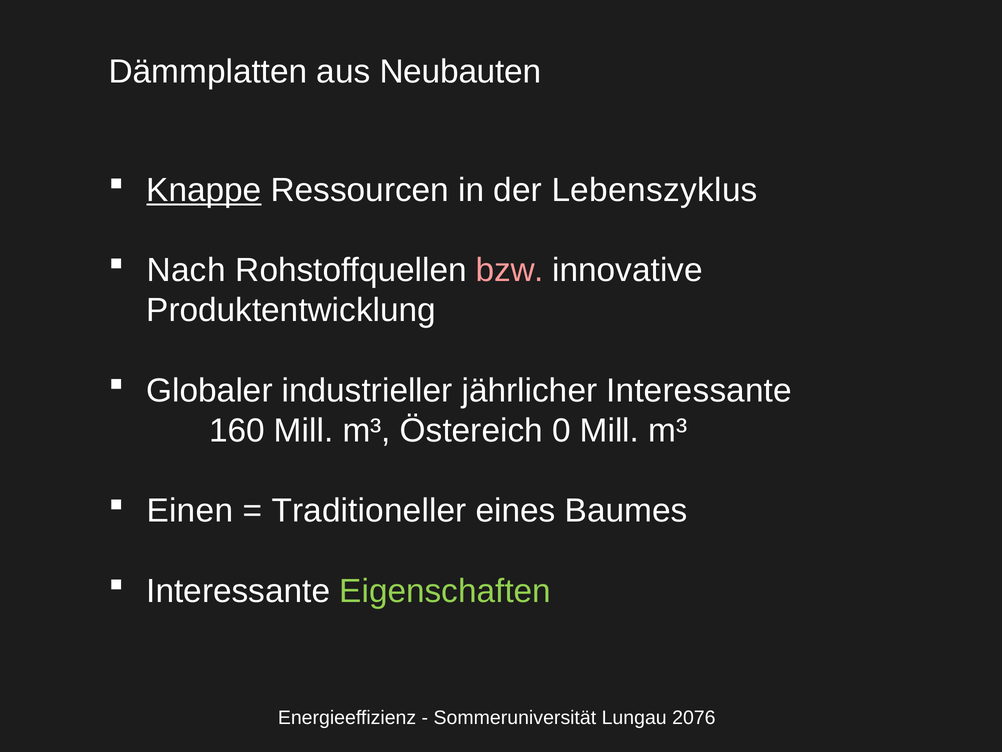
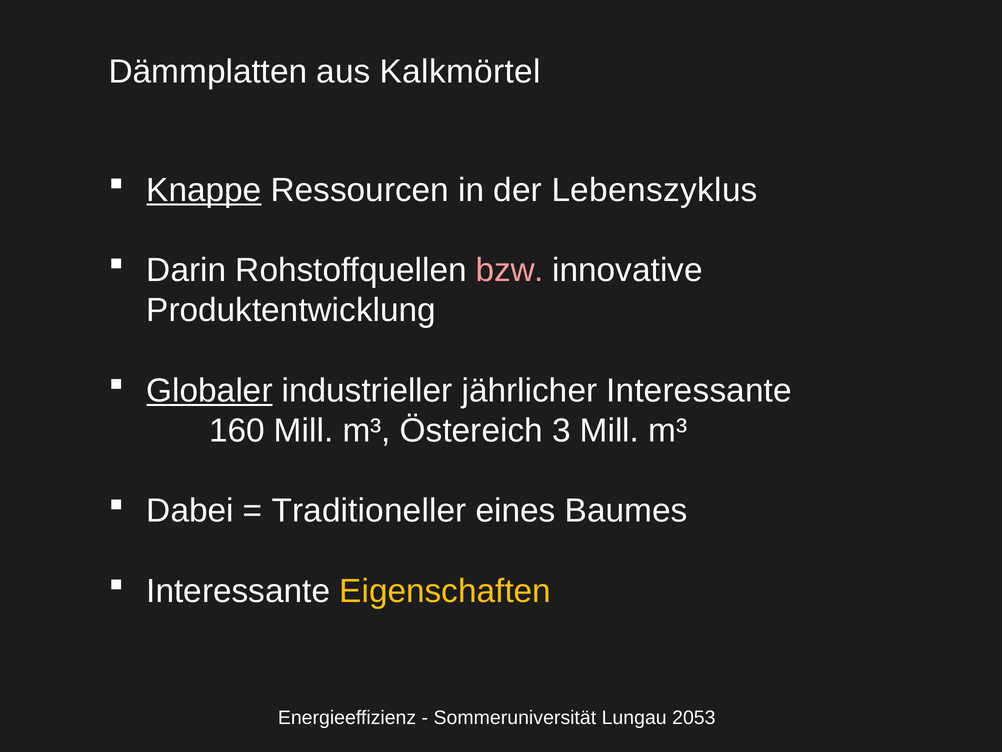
Neubauten: Neubauten -> Kalkmörtel
Nach: Nach -> Darin
Globaler underline: none -> present
0: 0 -> 3
Einen: Einen -> Dabei
Eigenschaften colour: light green -> yellow
2076: 2076 -> 2053
